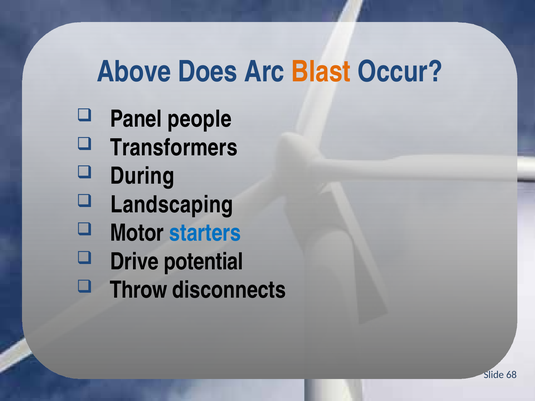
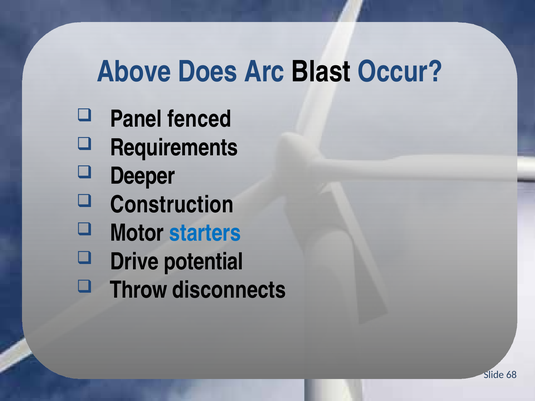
Blast colour: orange -> black
people: people -> fenced
Transformers: Transformers -> Requirements
During: During -> Deeper
Landscaping: Landscaping -> Construction
